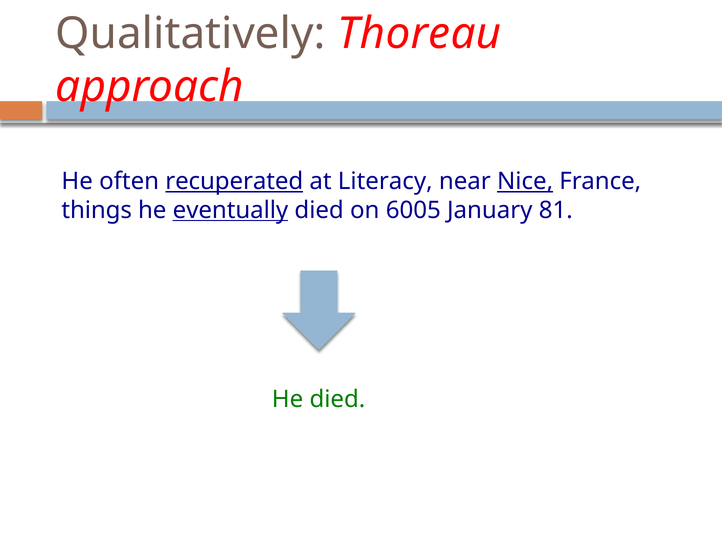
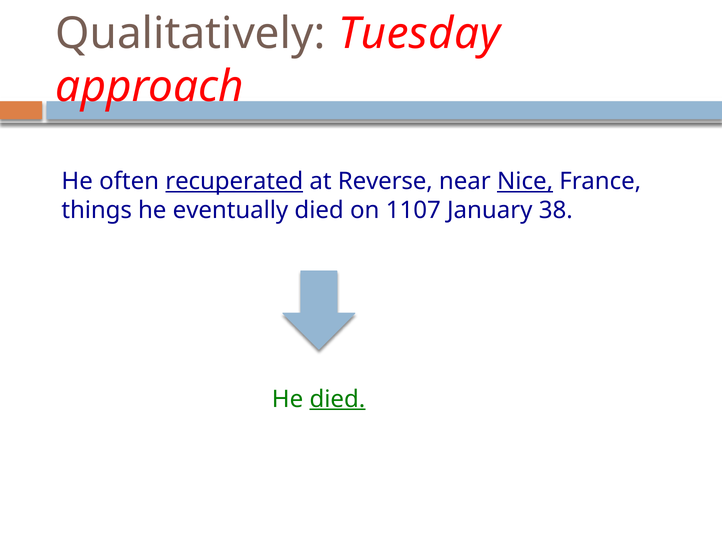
Thoreau: Thoreau -> Tuesday
Literacy: Literacy -> Reverse
eventually underline: present -> none
6005: 6005 -> 1107
81: 81 -> 38
died at (337, 399) underline: none -> present
